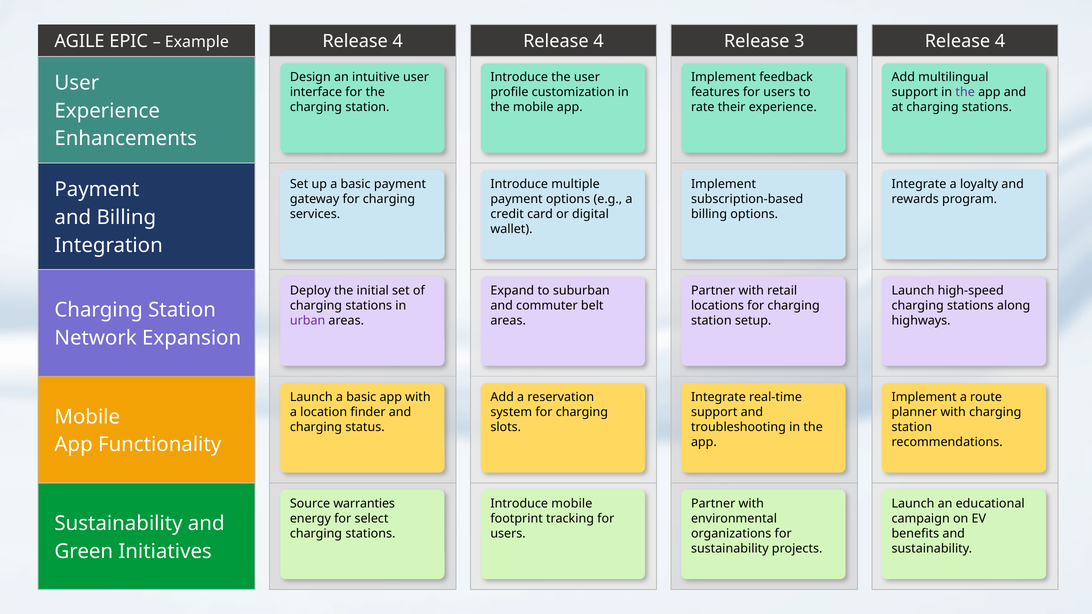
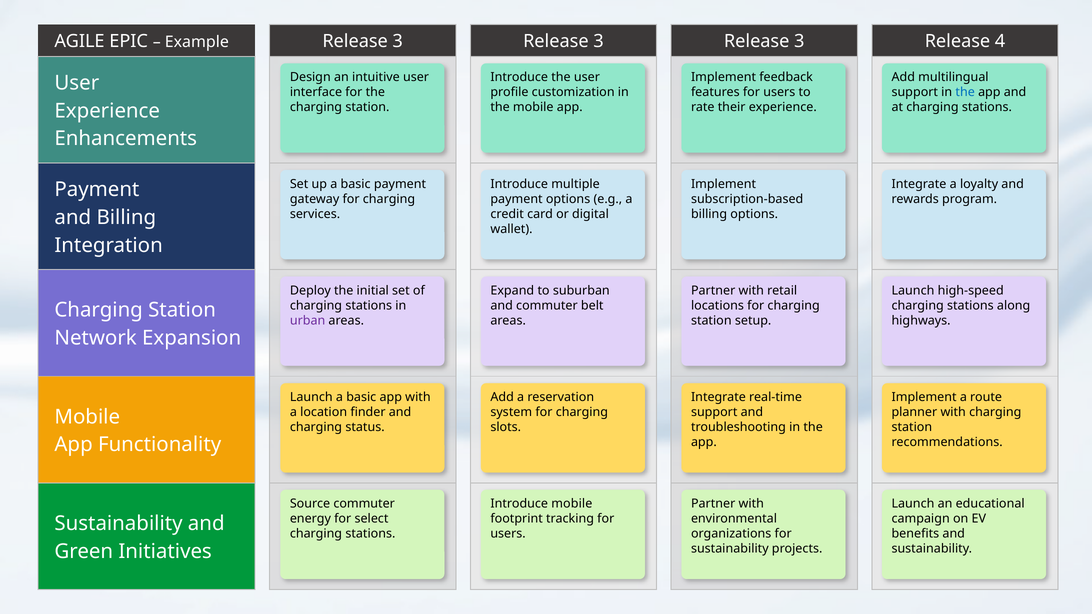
Example Release 4: 4 -> 3
4 at (598, 41): 4 -> 3
the at (965, 92) colour: purple -> blue
Source warranties: warranties -> commuter
